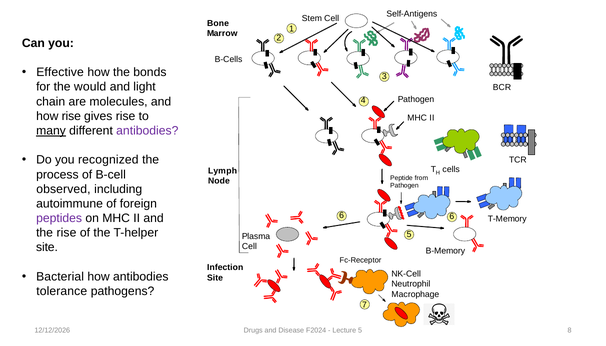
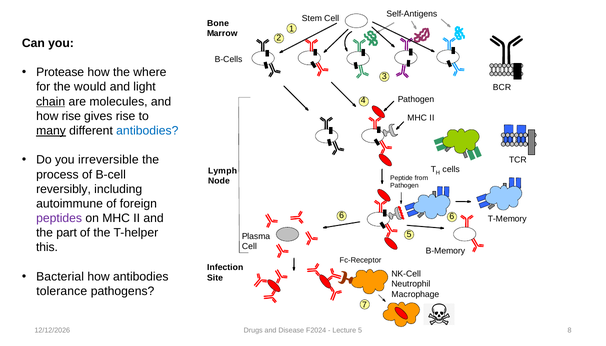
Effective: Effective -> Protease
bonds: bonds -> where
chain underline: none -> present
antibodies at (147, 131) colour: purple -> blue
recognized: recognized -> irreversible
observed: observed -> reversibly
the rise: rise -> part
site at (47, 247): site -> this
